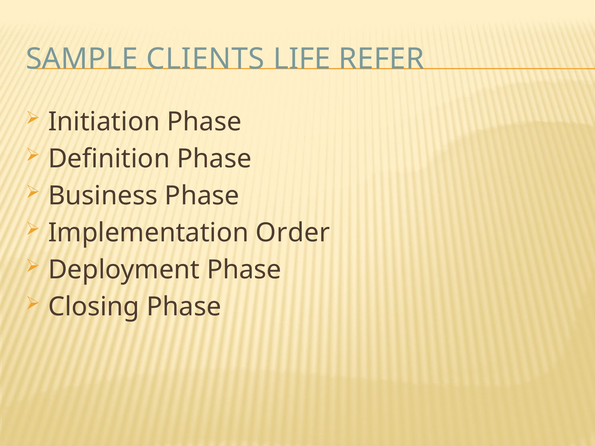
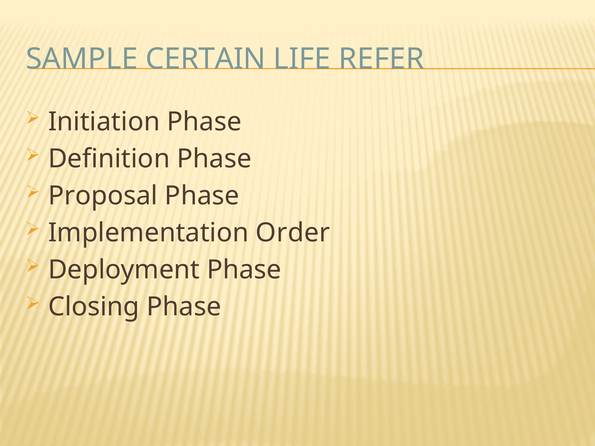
CLIENTS: CLIENTS -> CERTAIN
Business: Business -> Proposal
